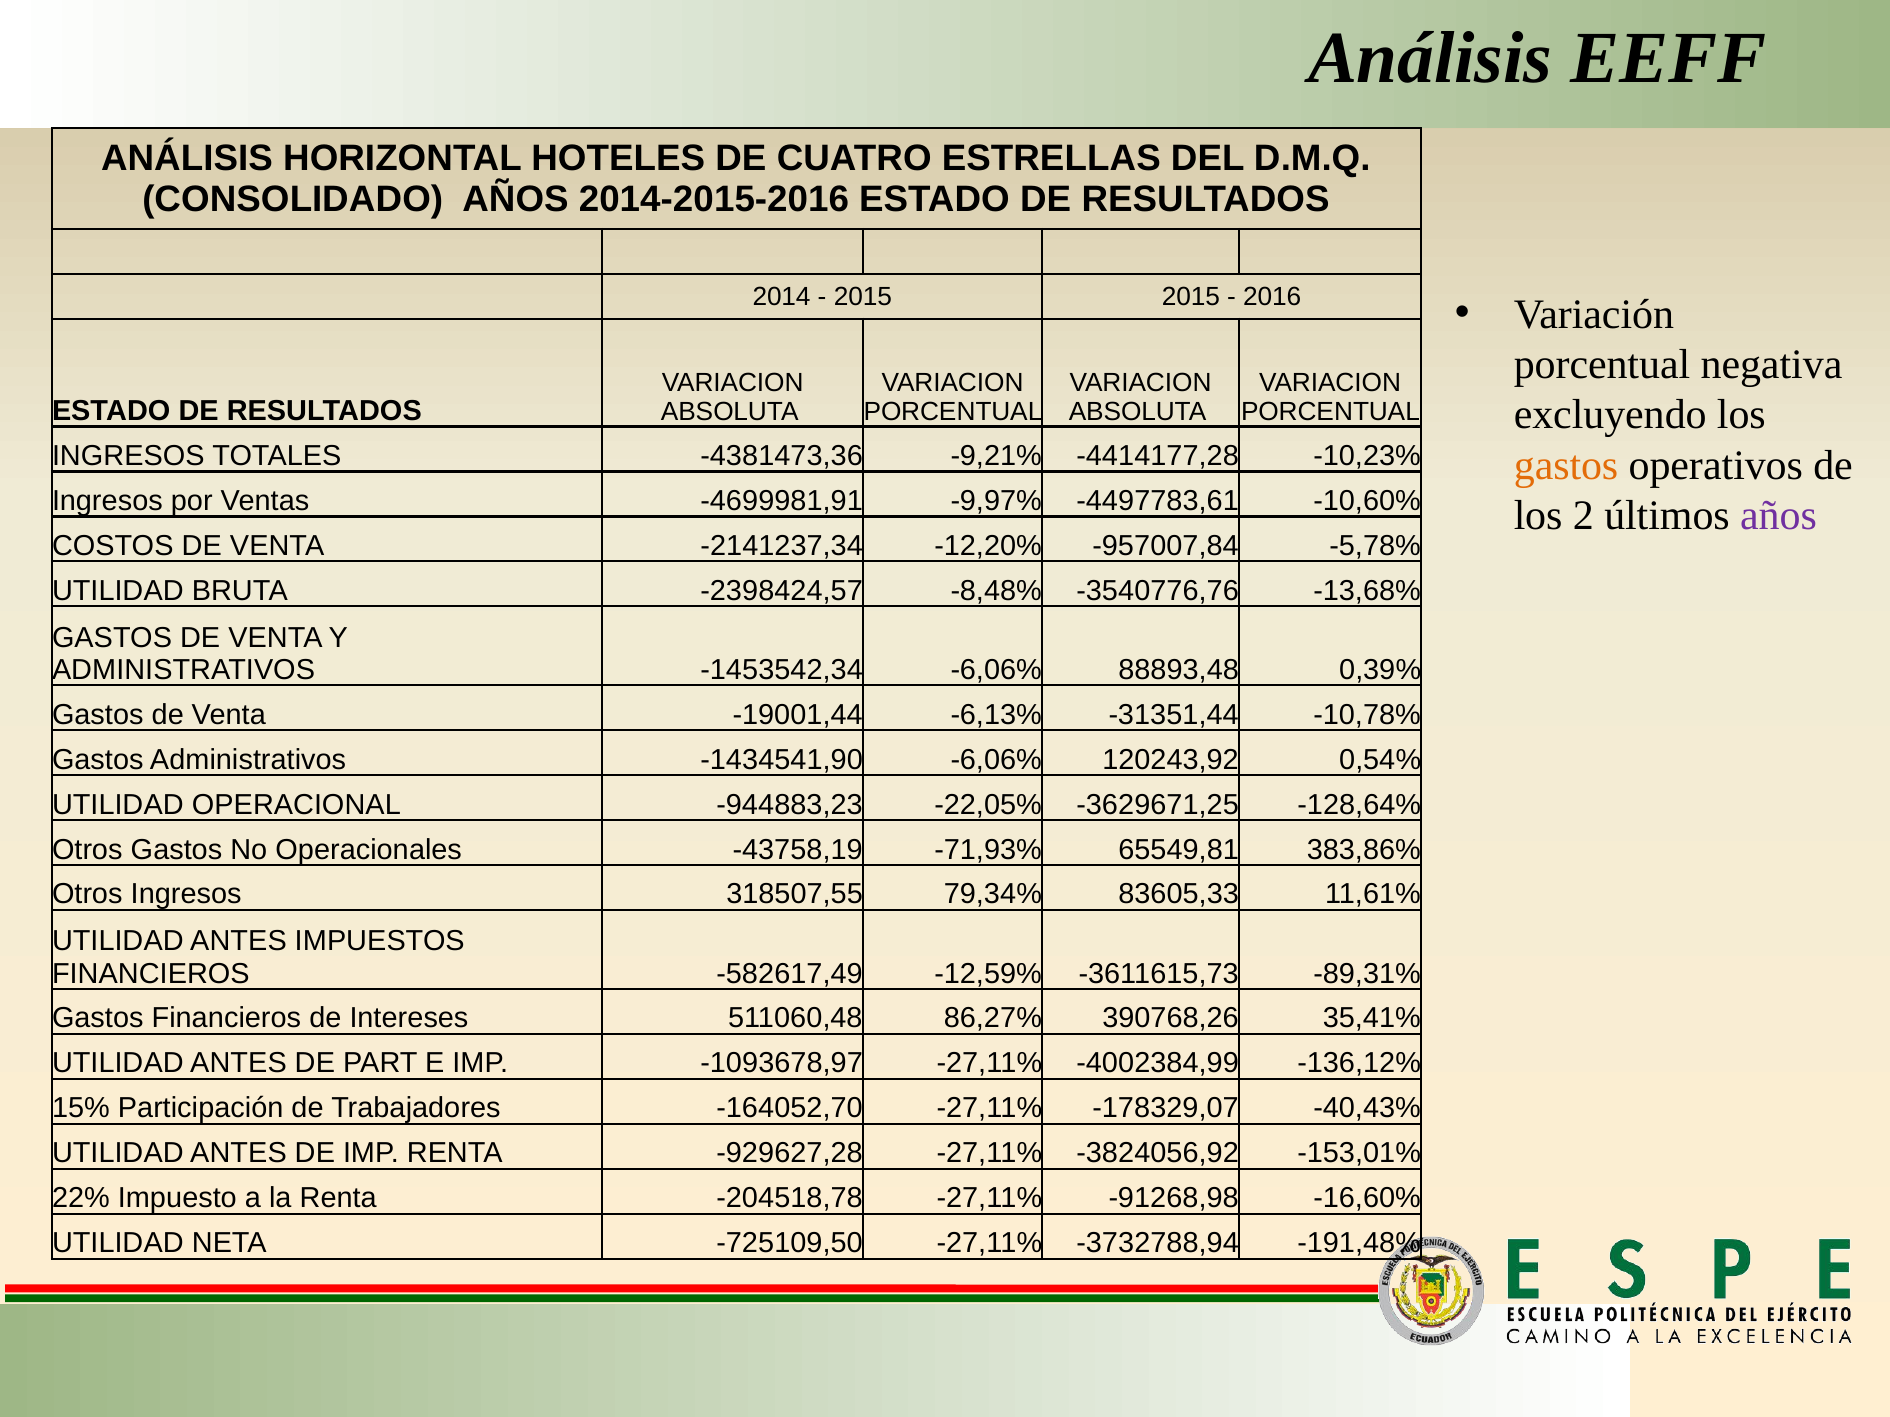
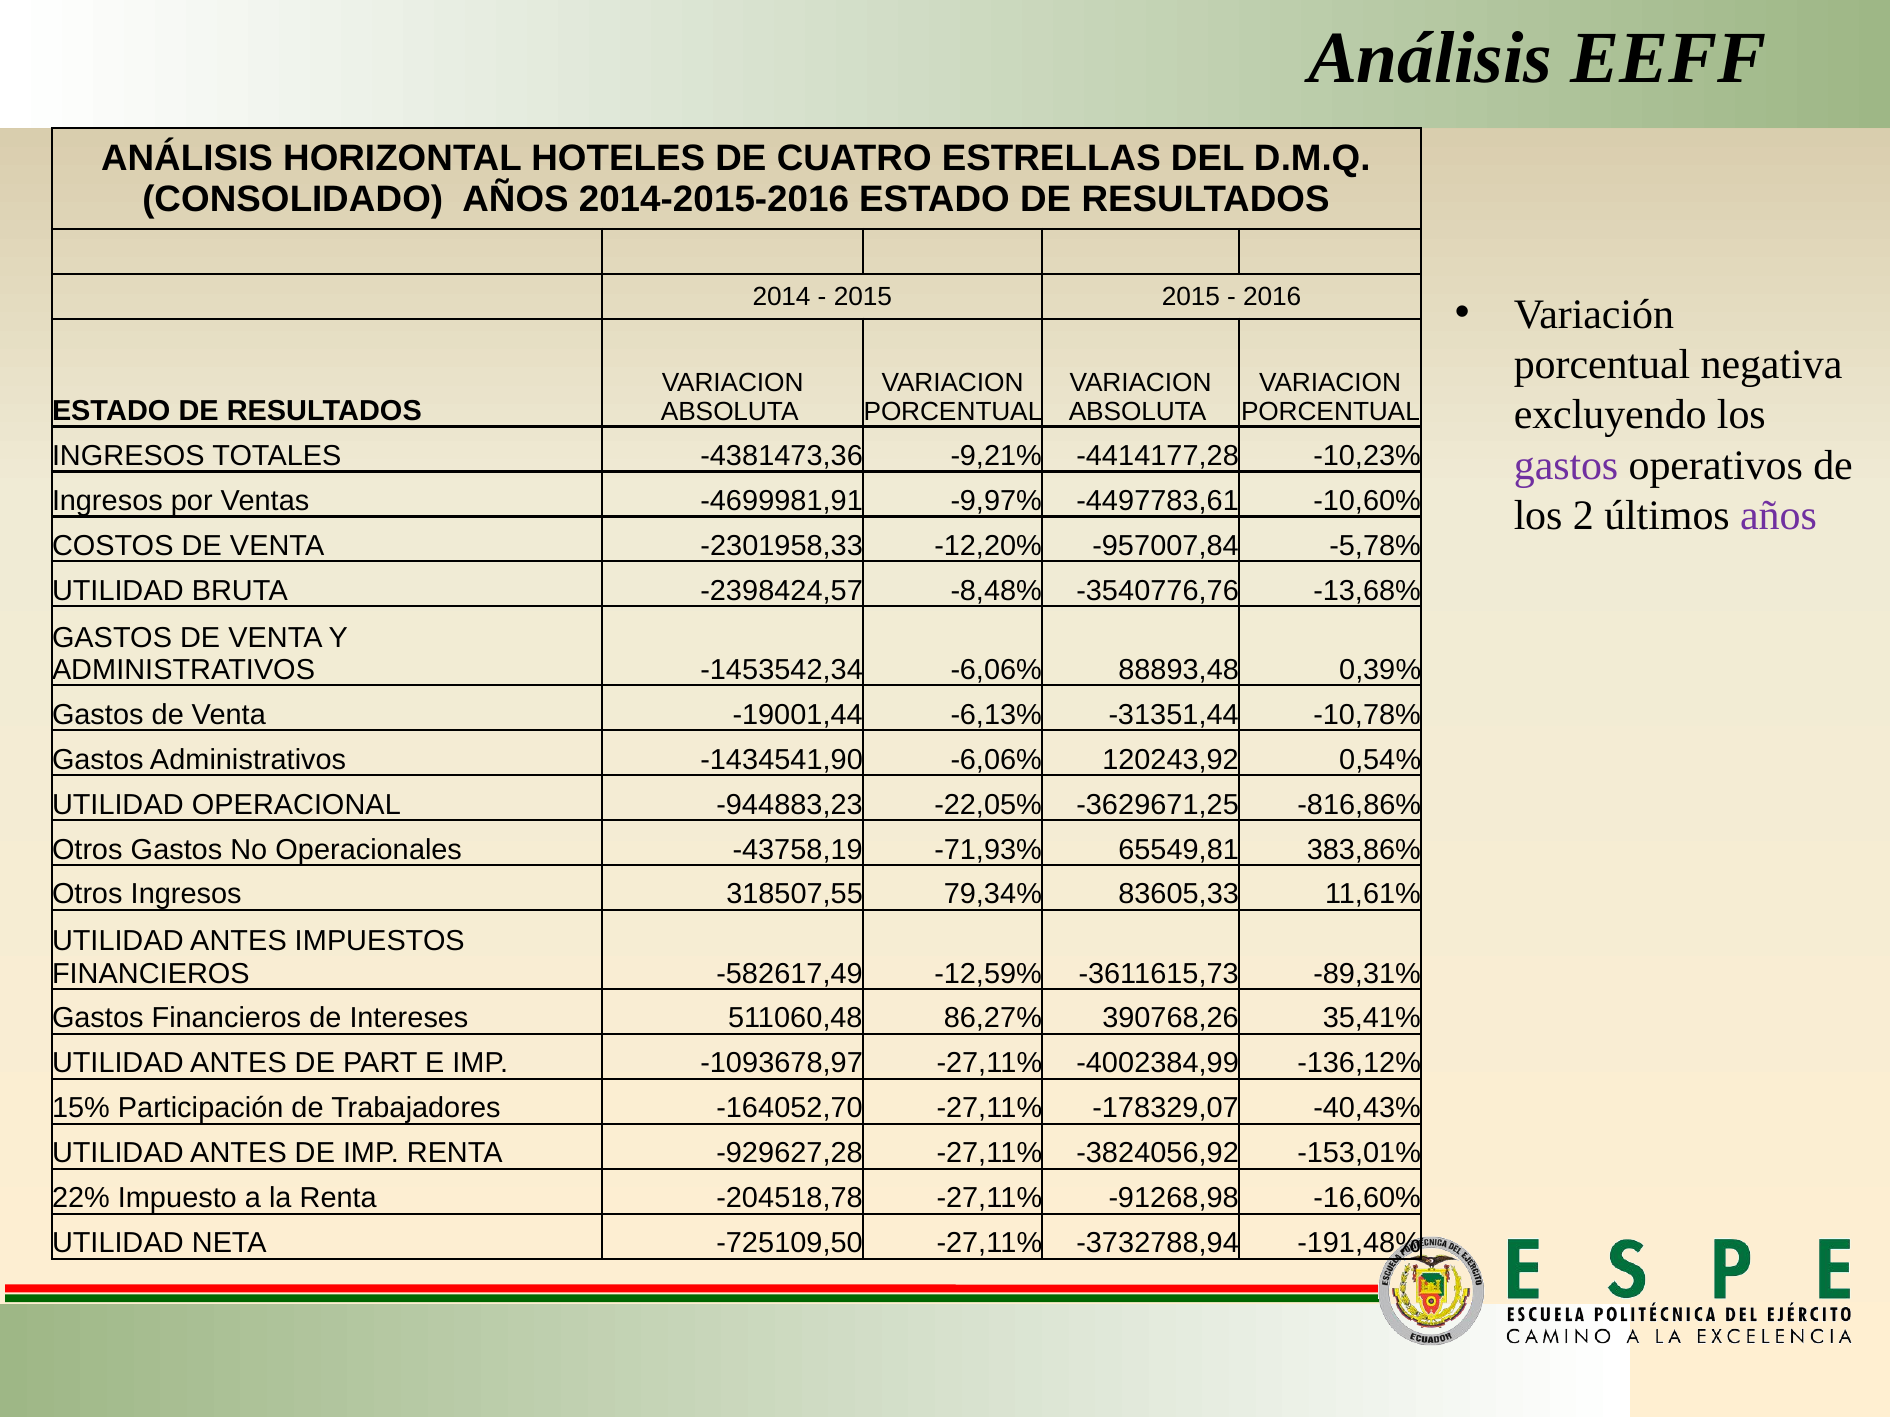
gastos at (1566, 466) colour: orange -> purple
-2141237,34: -2141237,34 -> -2301958,33
-128,64%: -128,64% -> -816,86%
